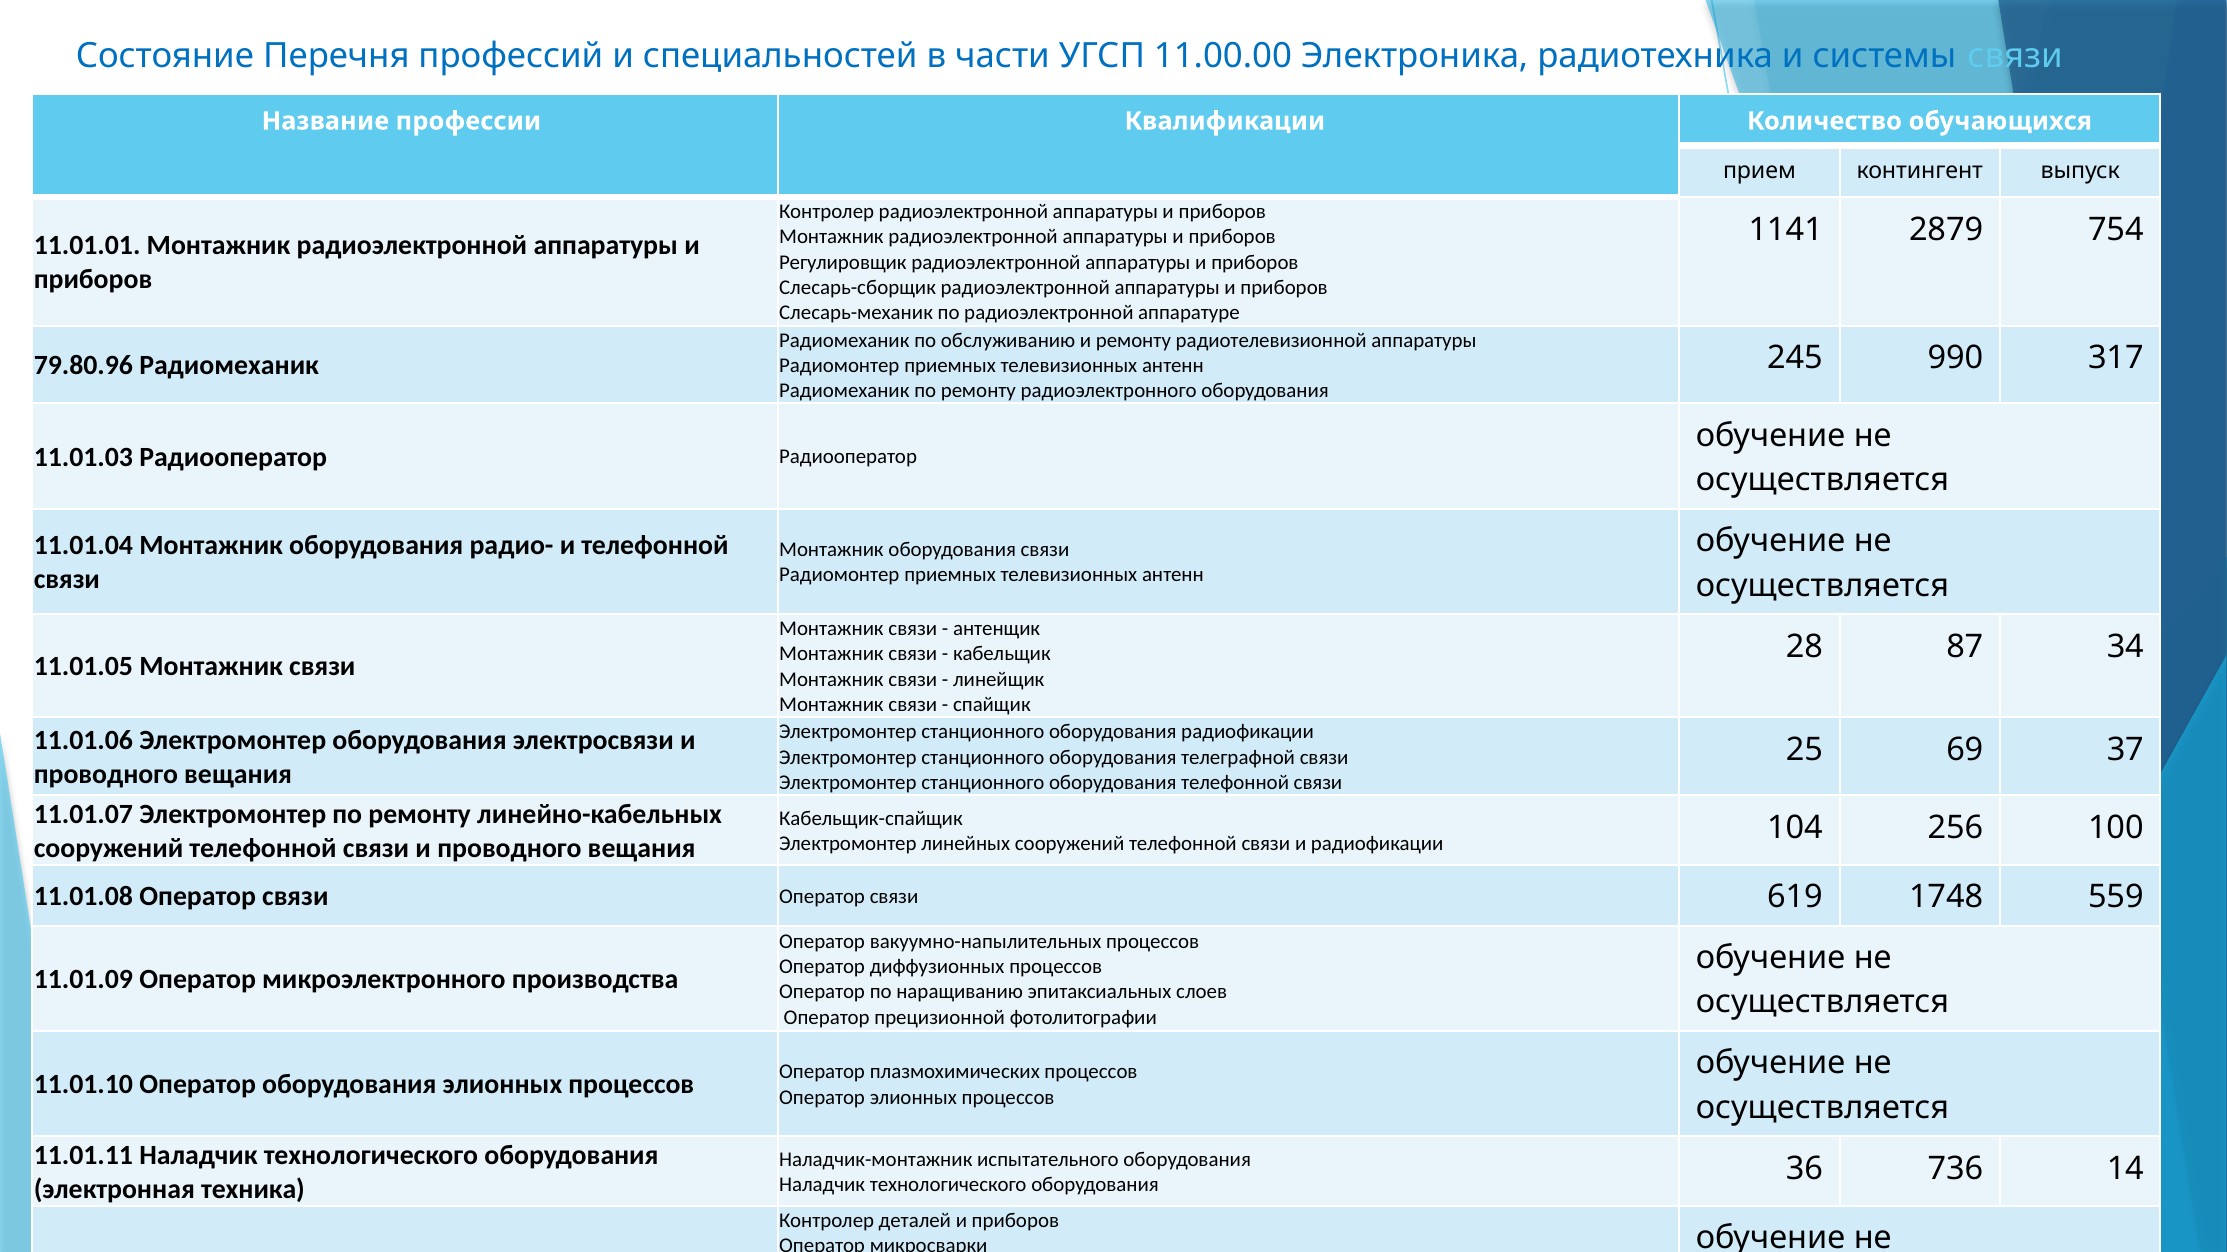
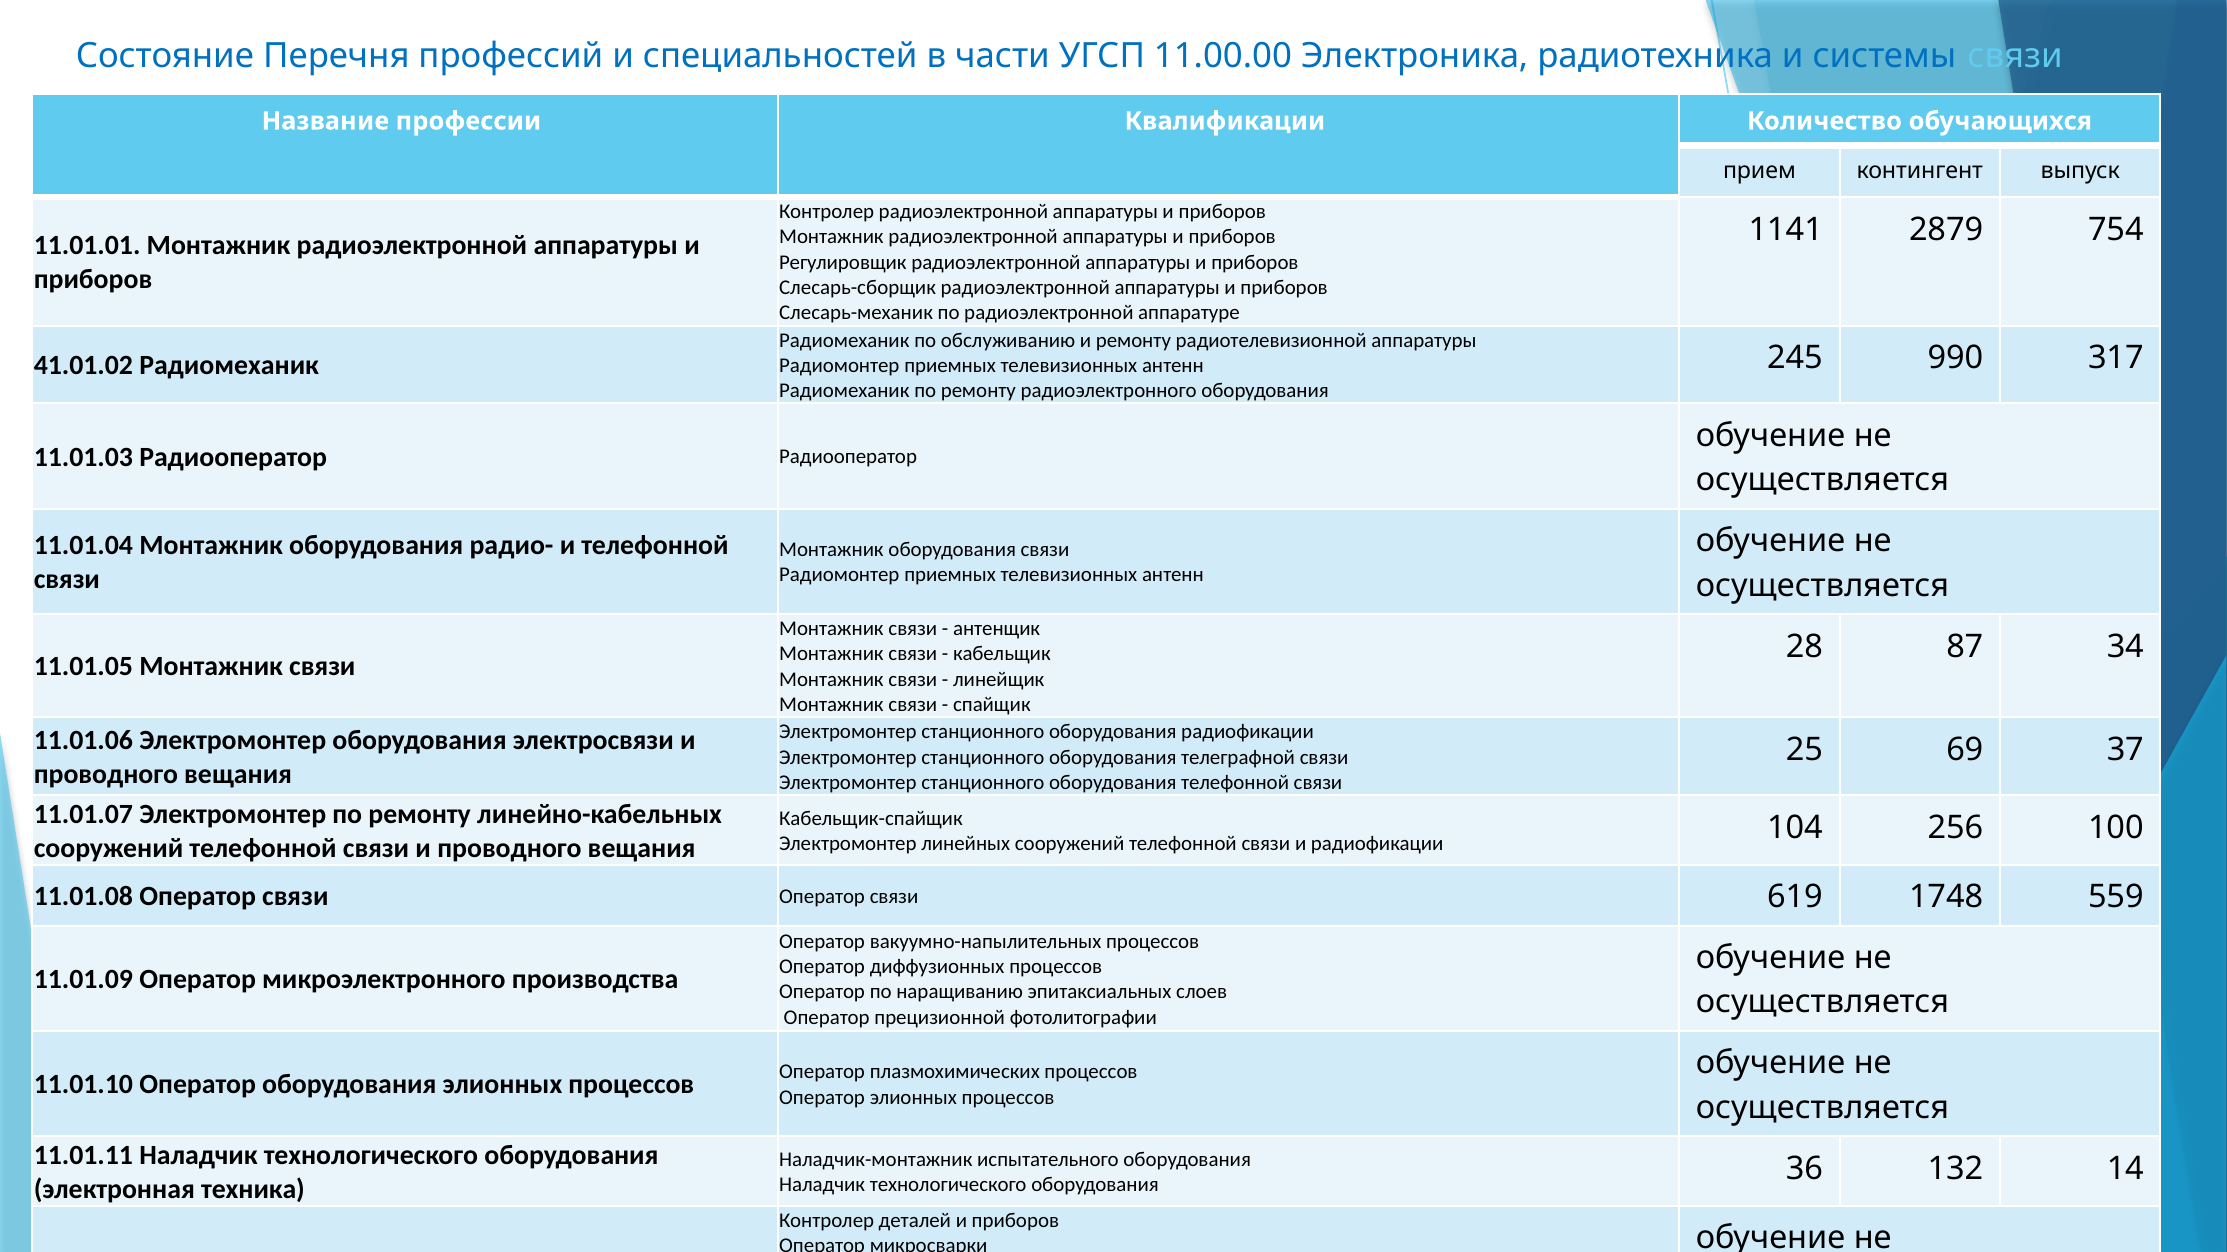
79.80.96: 79.80.96 -> 41.01.02
736: 736 -> 132
